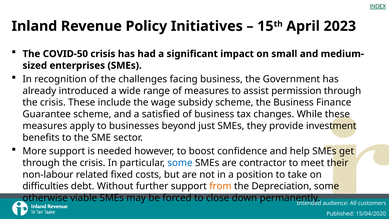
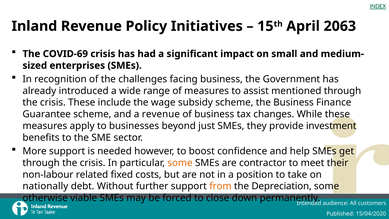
2023: 2023 -> 2063
COVID-50: COVID-50 -> COVID-69
permission: permission -> mentioned
a satisfied: satisfied -> revenue
some at (180, 163) colour: blue -> orange
difficulties: difficulties -> nationally
